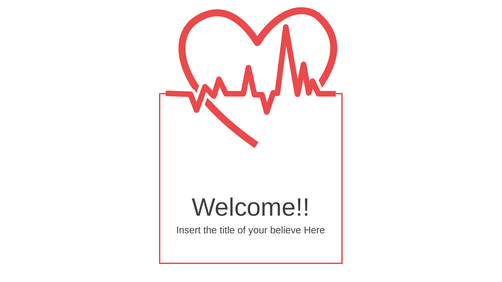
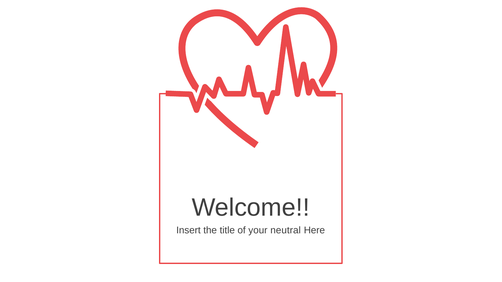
believe: believe -> neutral
